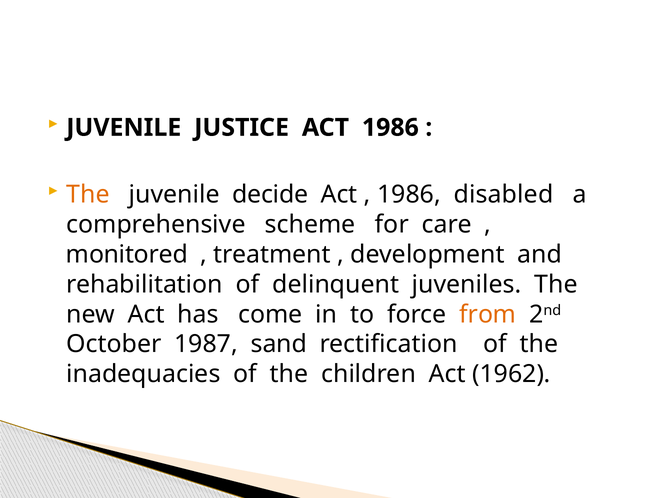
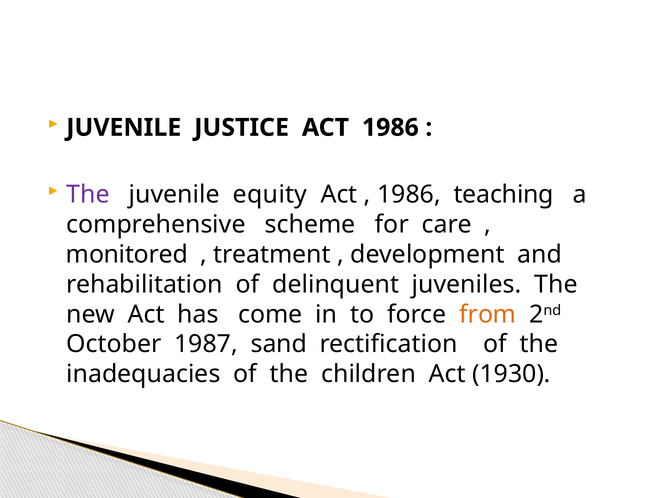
The at (88, 195) colour: orange -> purple
decide: decide -> equity
disabled: disabled -> teaching
1962: 1962 -> 1930
